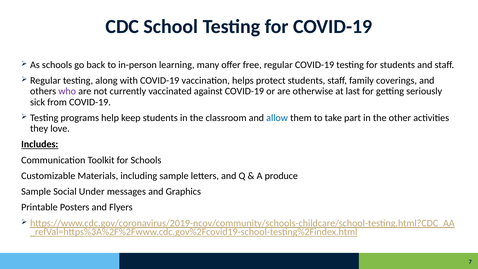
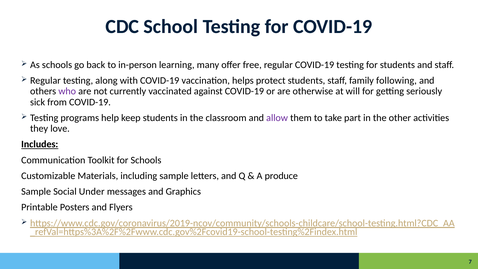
coverings: coverings -> following
last: last -> will
allow colour: blue -> purple
